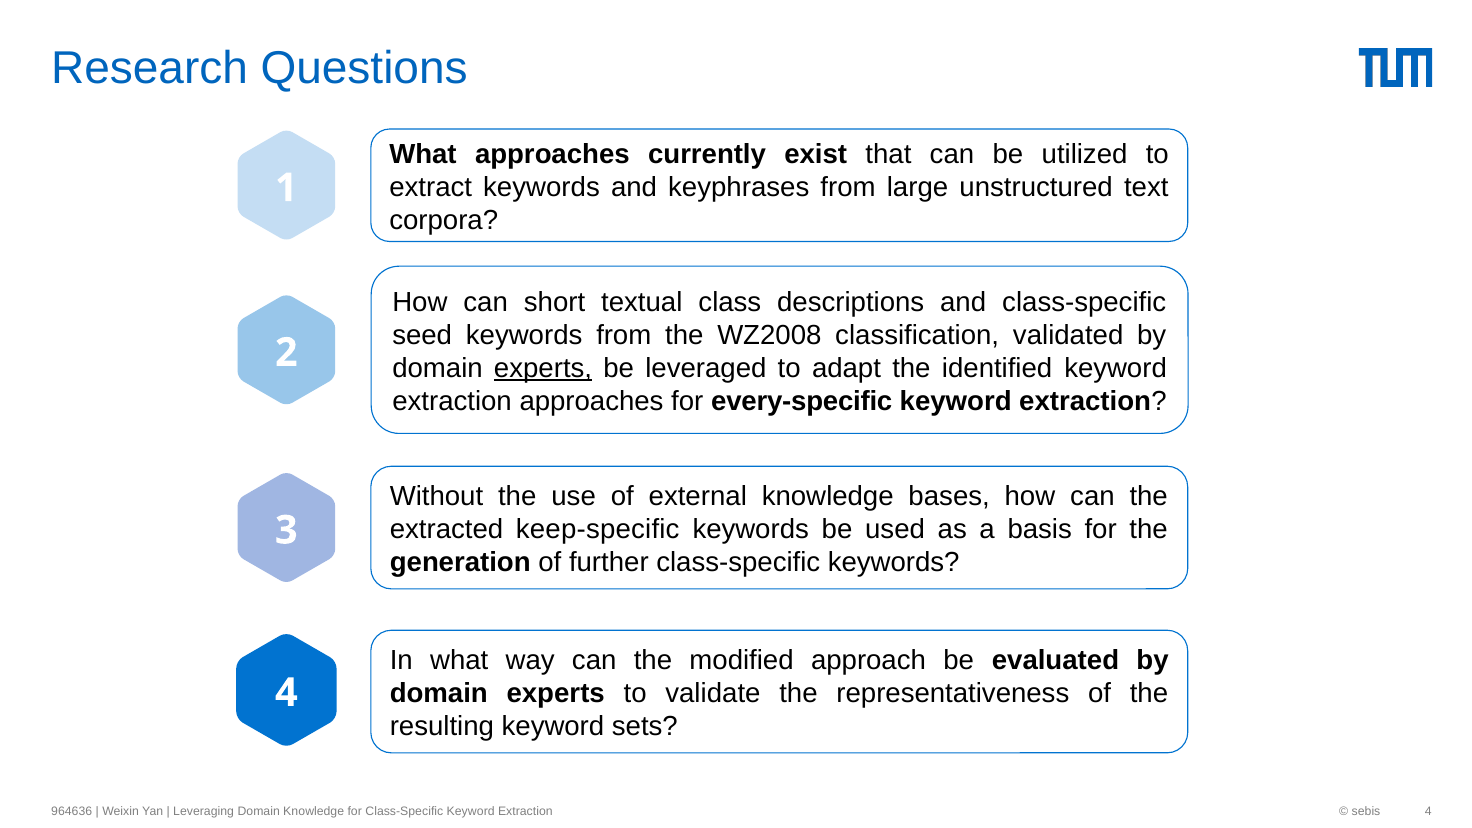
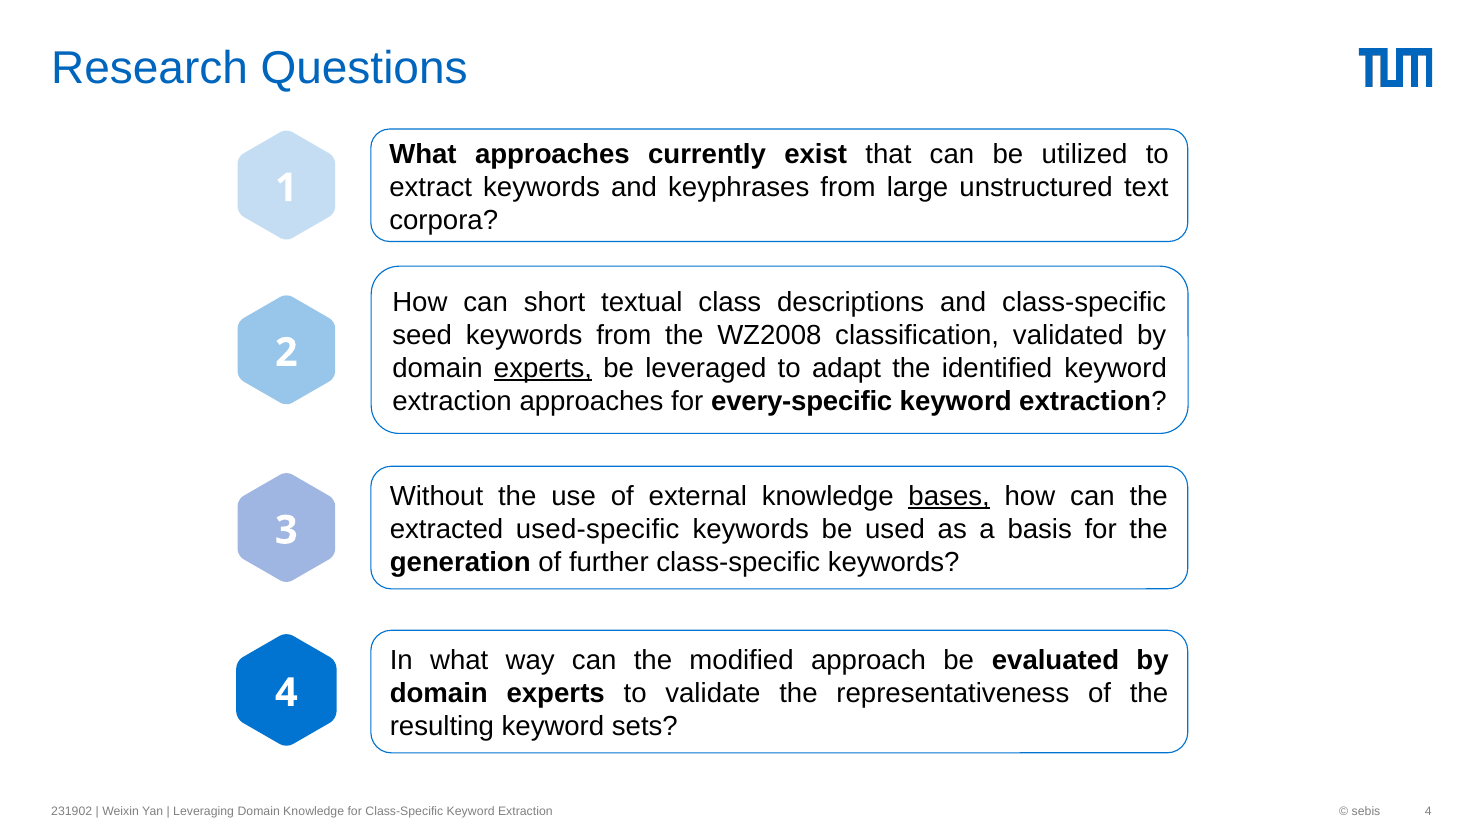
bases underline: none -> present
keep-specific: keep-specific -> used-specific
964636: 964636 -> 231902
